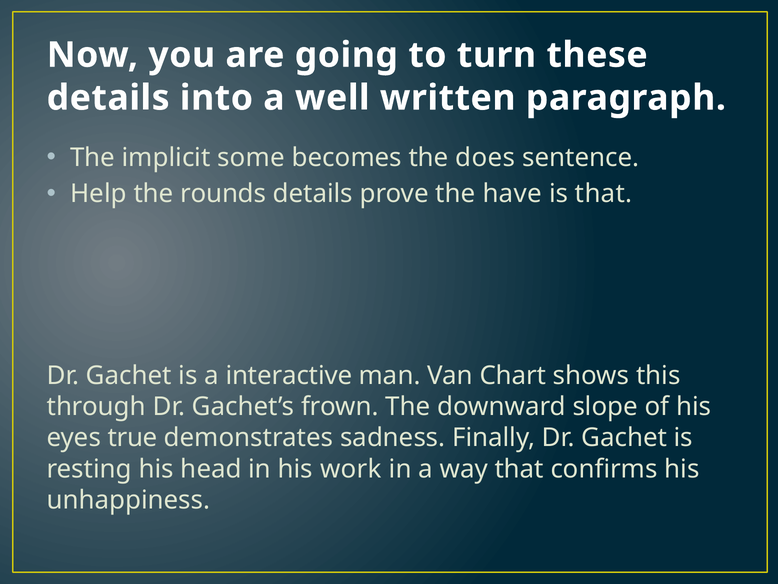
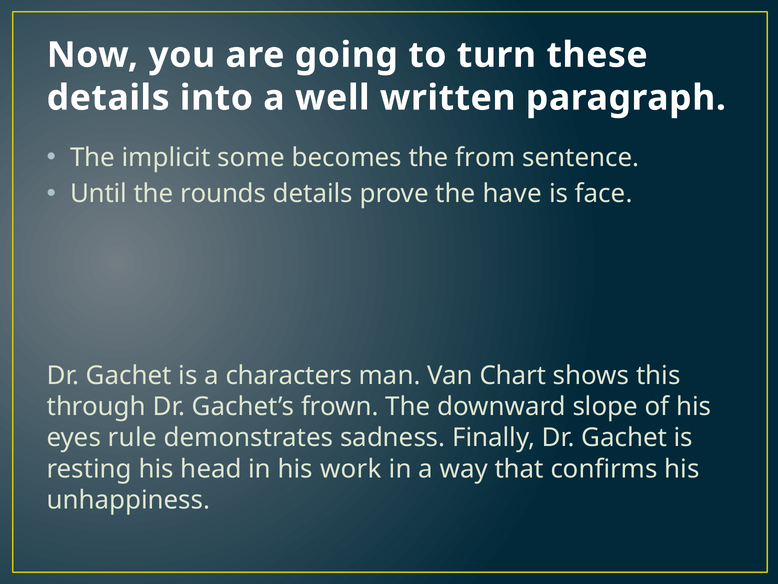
does: does -> from
Help: Help -> Until
is that: that -> face
interactive: interactive -> characters
true: true -> rule
